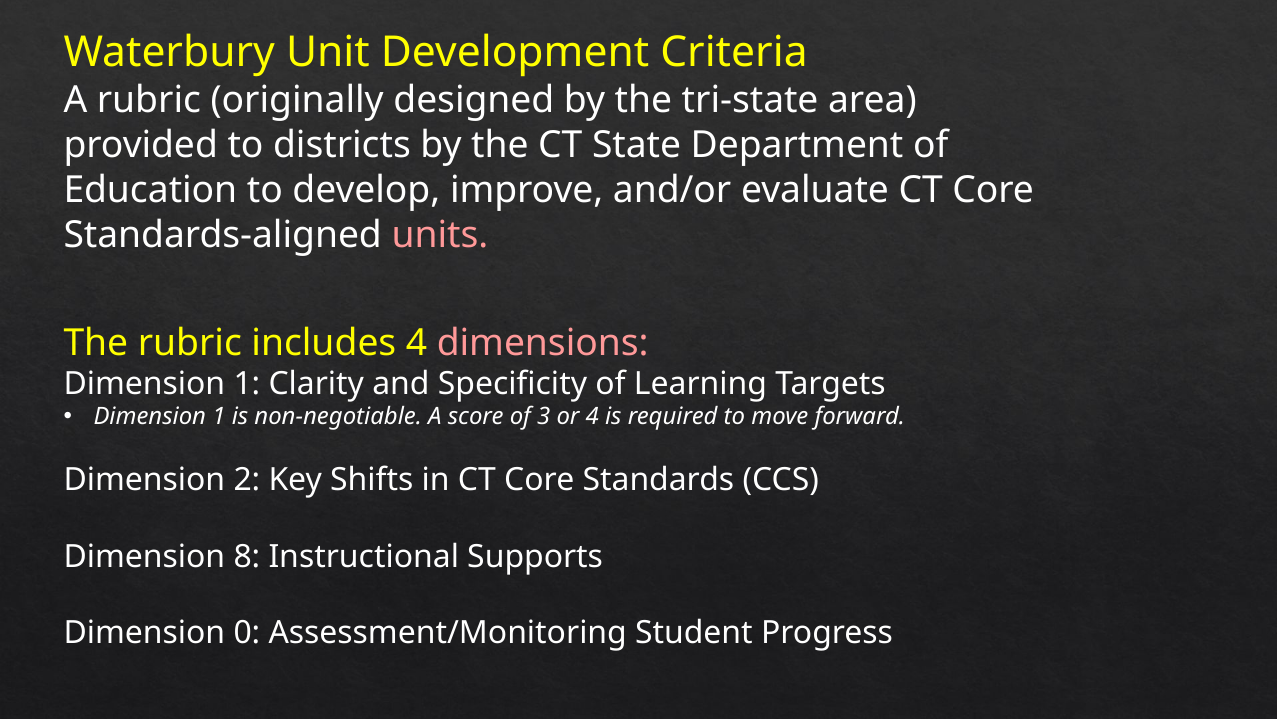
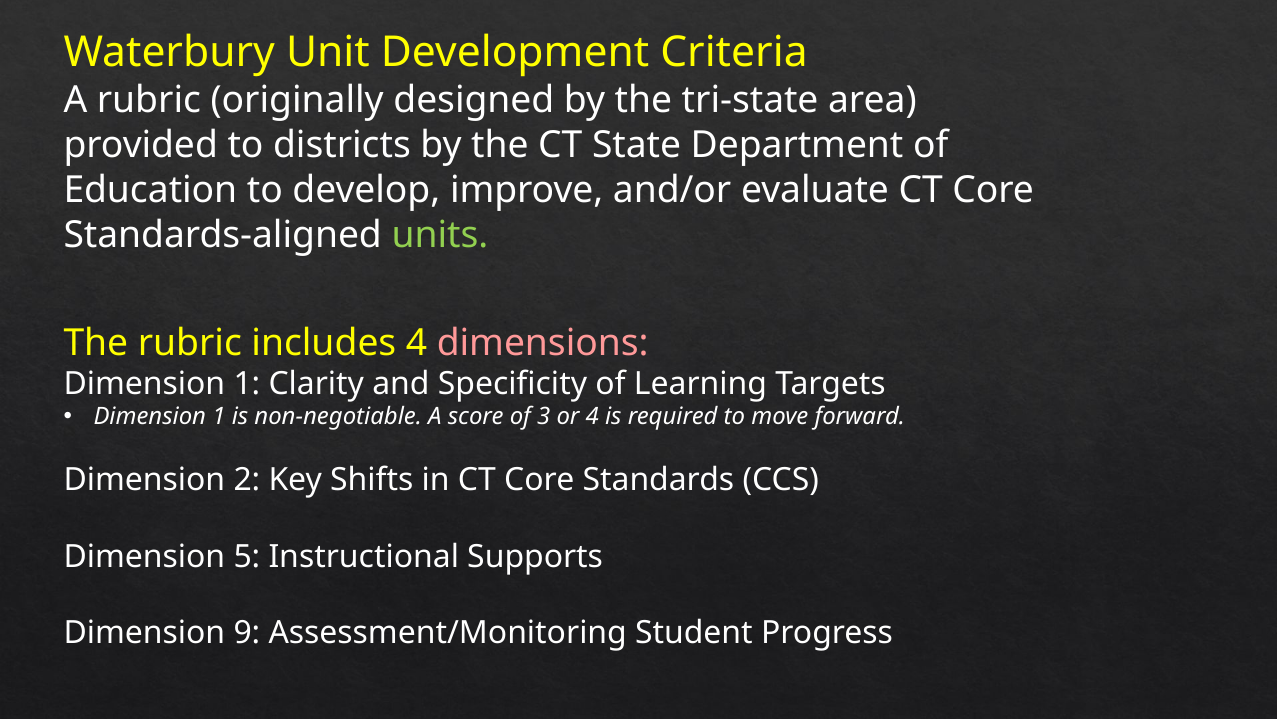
units colour: pink -> light green
8: 8 -> 5
0: 0 -> 9
